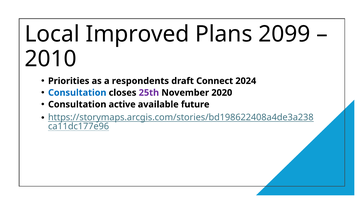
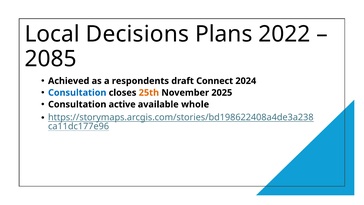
Improved: Improved -> Decisions
2099: 2099 -> 2022
2010: 2010 -> 2085
Priorities: Priorities -> Achieved
25th colour: purple -> orange
2020: 2020 -> 2025
future: future -> whole
